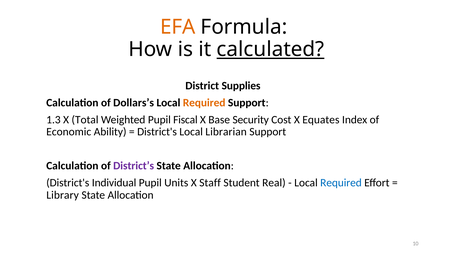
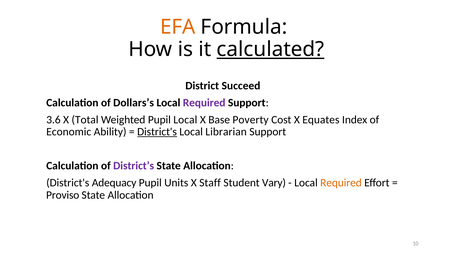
Supplies: Supplies -> Succeed
Required at (204, 103) colour: orange -> purple
1.3: 1.3 -> 3.6
Pupil Fiscal: Fiscal -> Local
Security: Security -> Poverty
District's at (157, 132) underline: none -> present
Individual: Individual -> Adequacy
Real: Real -> Vary
Required at (341, 183) colour: blue -> orange
Library: Library -> Proviso
